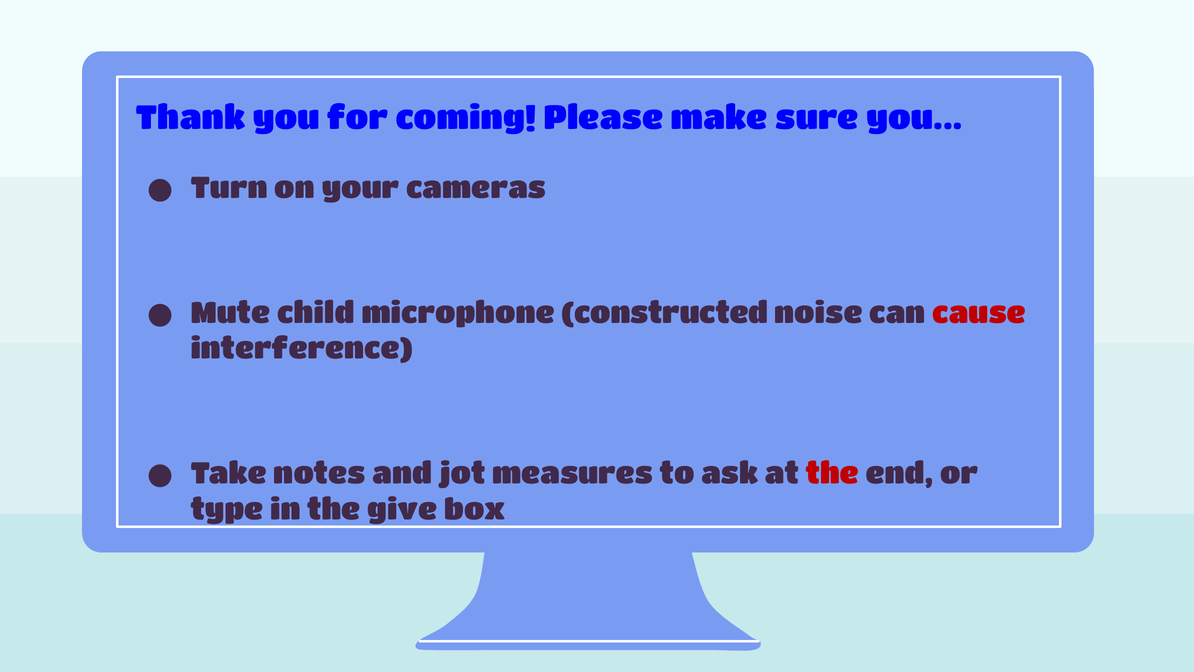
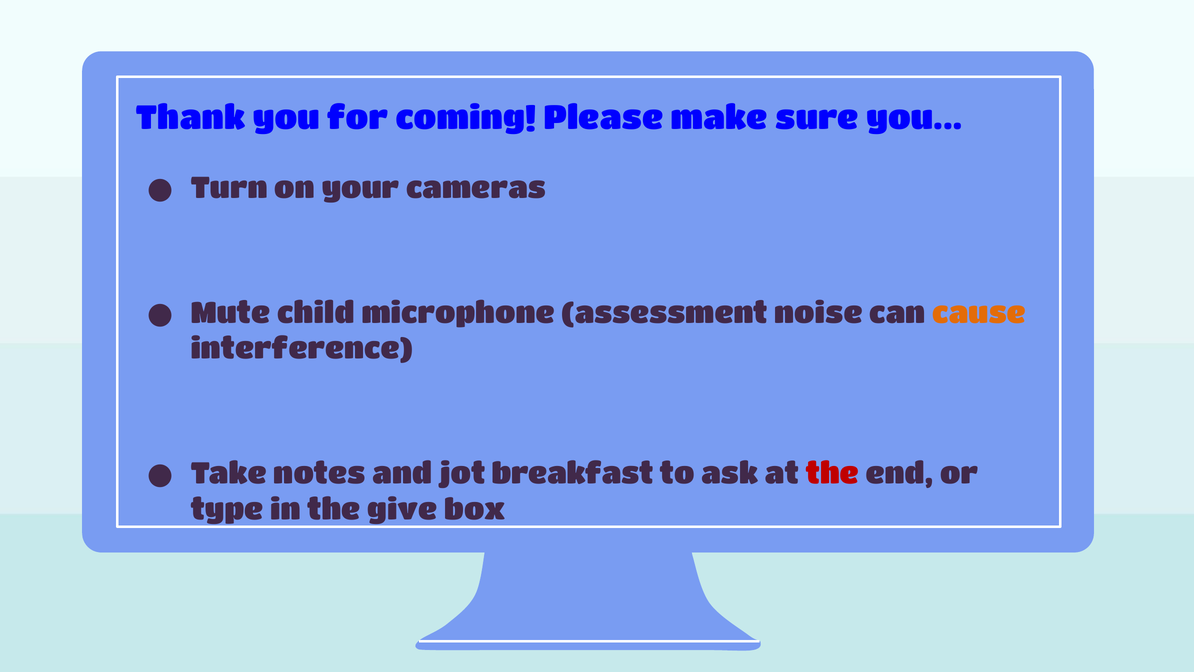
constructed: constructed -> assessment
cause colour: red -> orange
measures: measures -> breakfast
